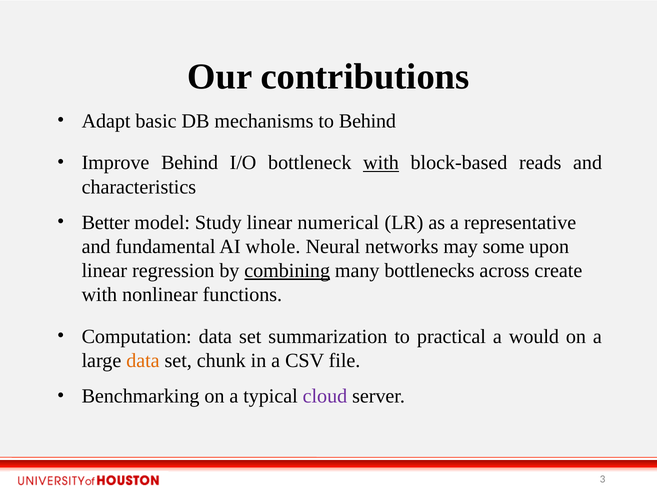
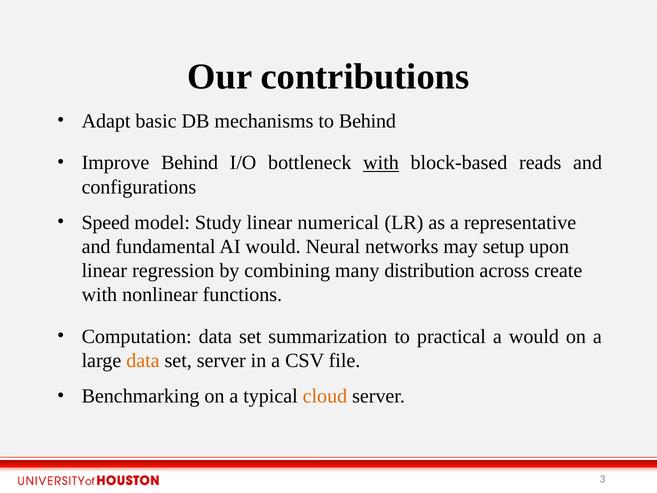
characteristics: characteristics -> configurations
Better: Better -> Speed
AI whole: whole -> would
some: some -> setup
combining underline: present -> none
bottlenecks: bottlenecks -> distribution
set chunk: chunk -> server
cloud colour: purple -> orange
